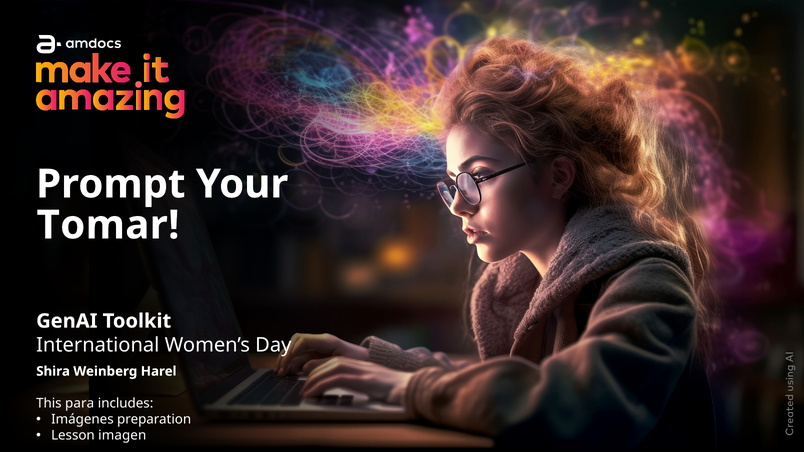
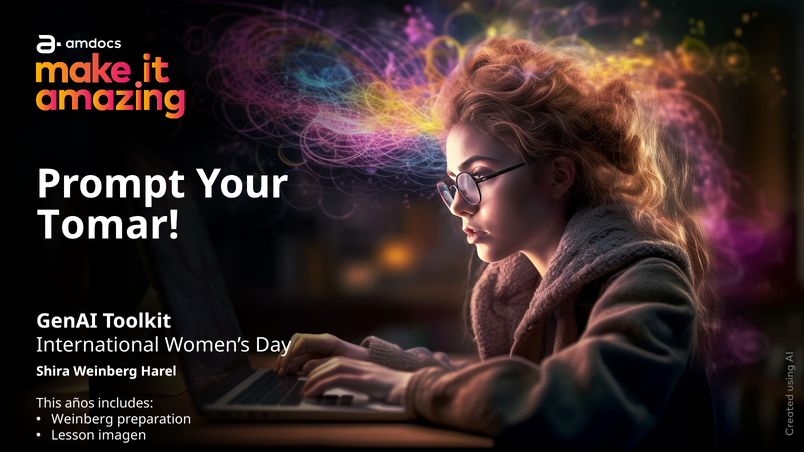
para: para -> años
Imágenes at (82, 420): Imágenes -> Weinberg
